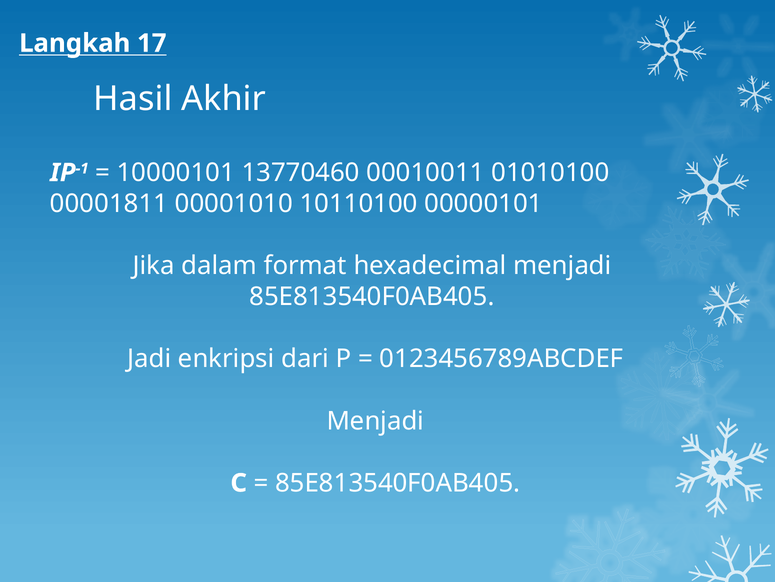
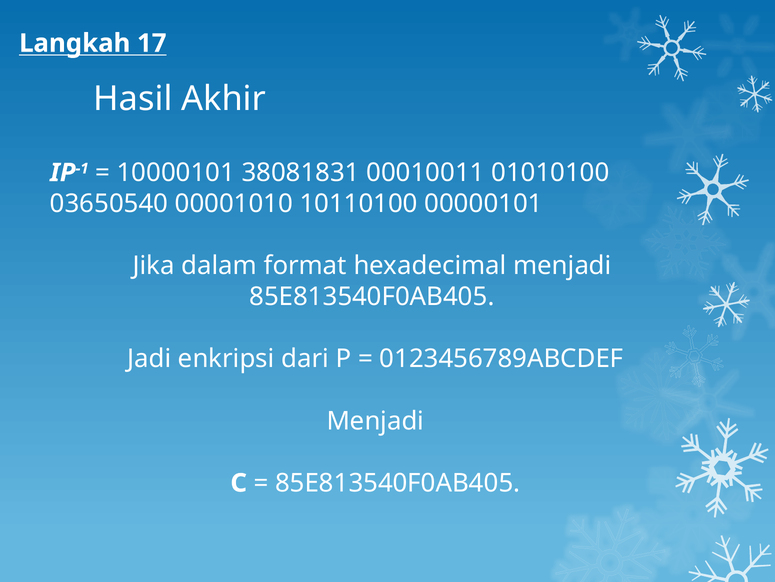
13770460: 13770460 -> 38081831
00001811: 00001811 -> 03650540
